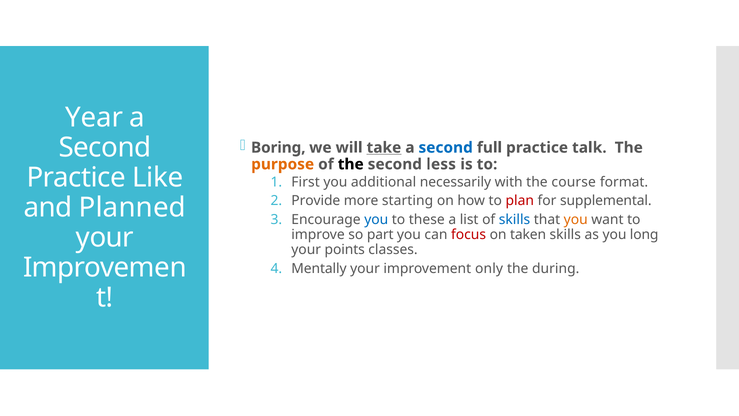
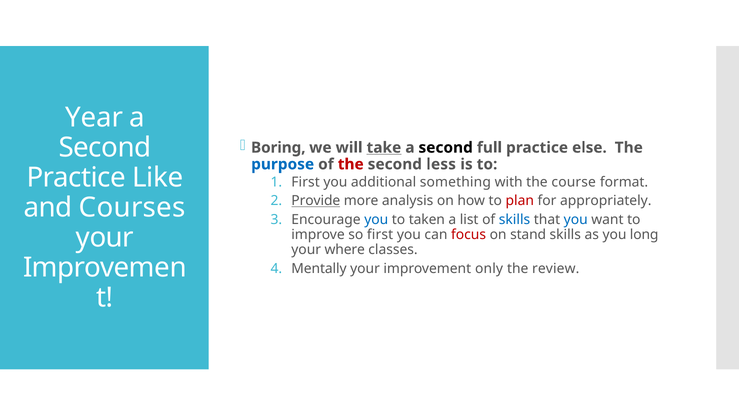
second at (446, 148) colour: blue -> black
talk: talk -> else
purpose colour: orange -> blue
the at (351, 164) colour: black -> red
necessarily: necessarily -> something
Provide underline: none -> present
starting: starting -> analysis
supplemental: supplemental -> appropriately
Planned: Planned -> Courses
these: these -> taken
you at (576, 219) colour: orange -> blue
so part: part -> first
taken: taken -> stand
points: points -> where
during: during -> review
